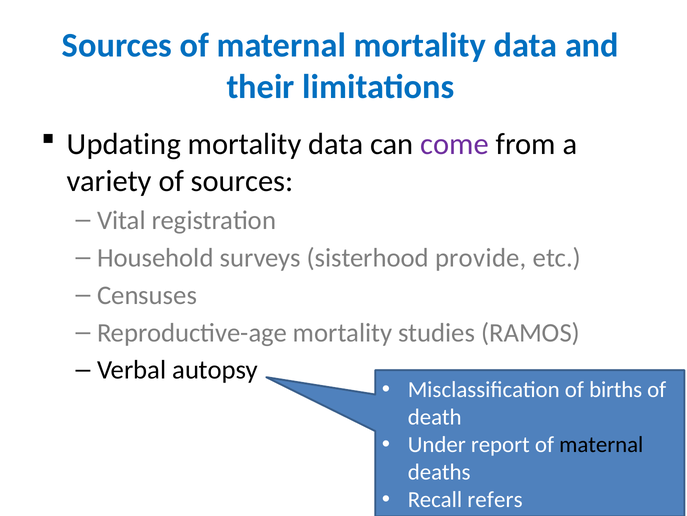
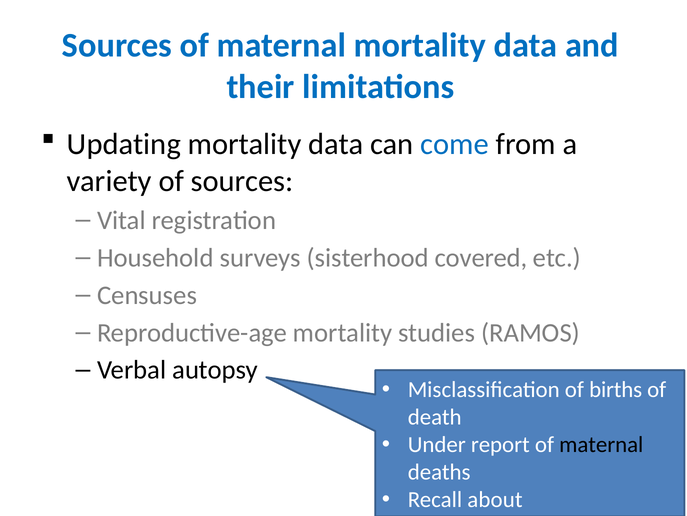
come colour: purple -> blue
provide: provide -> covered
refers: refers -> about
